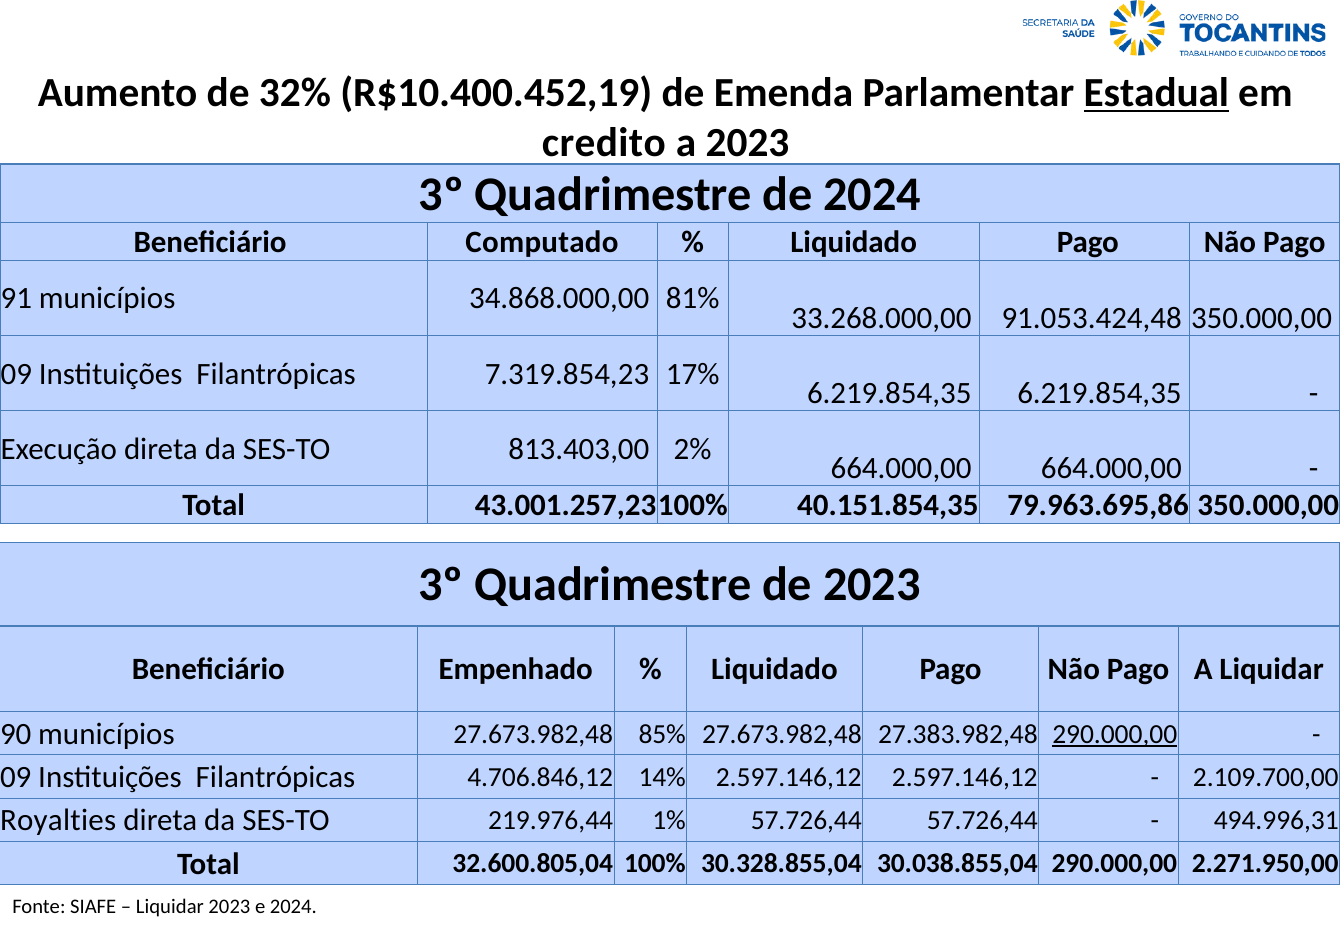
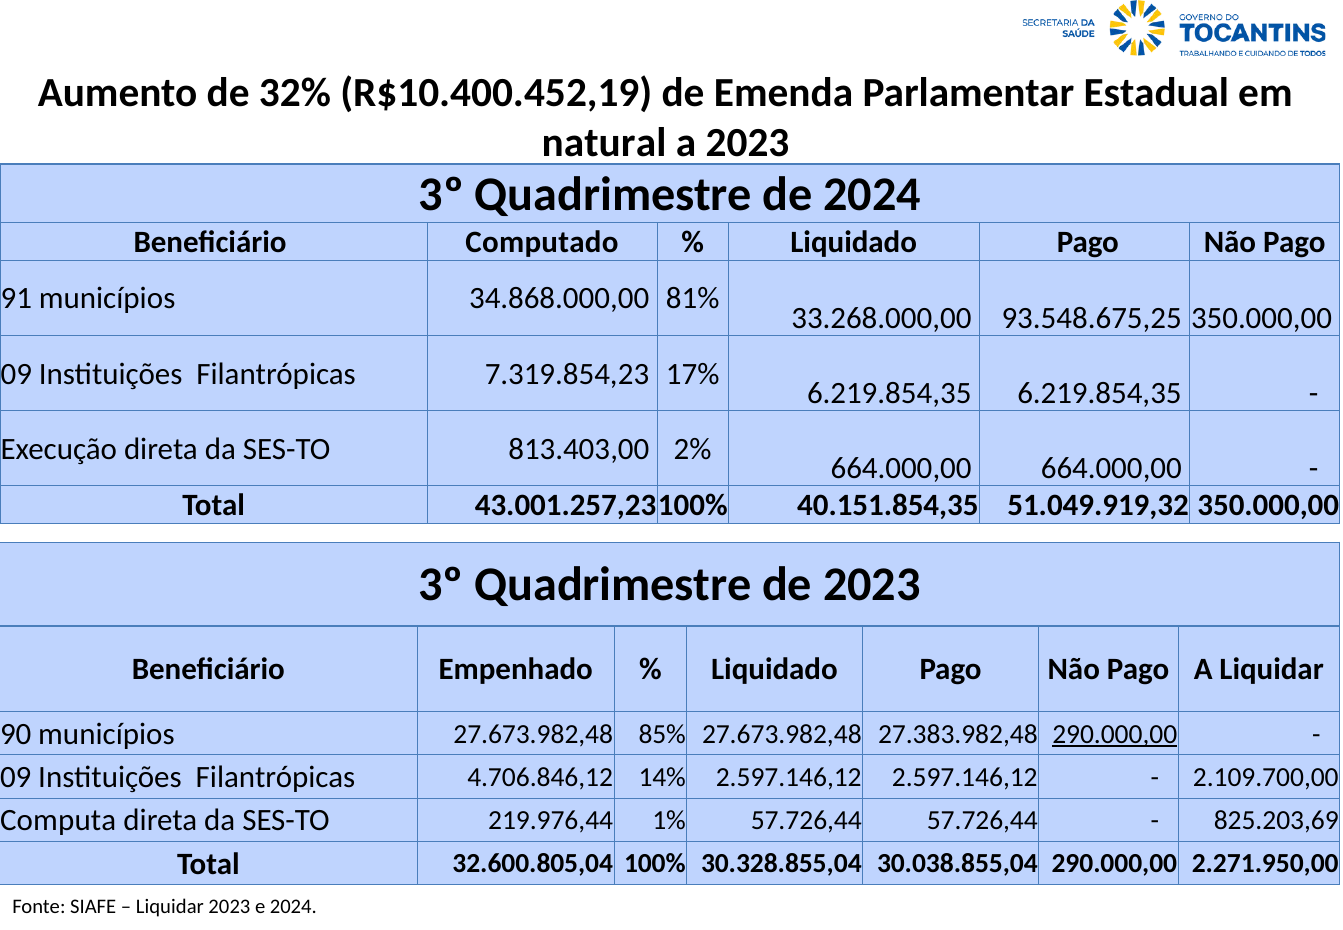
Estadual underline: present -> none
credito: credito -> natural
91.053.424,48: 91.053.424,48 -> 93.548.675,25
79.963.695,86: 79.963.695,86 -> 51.049.919,32
Royalties: Royalties -> Computa
494.996,31: 494.996,31 -> 825.203,69
